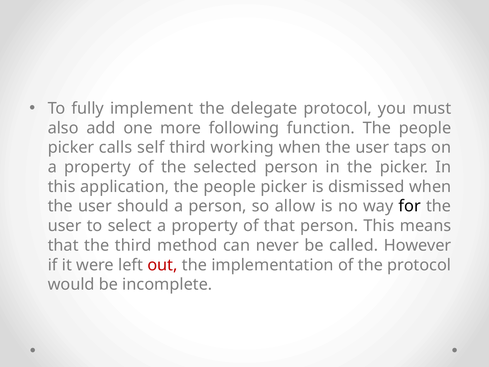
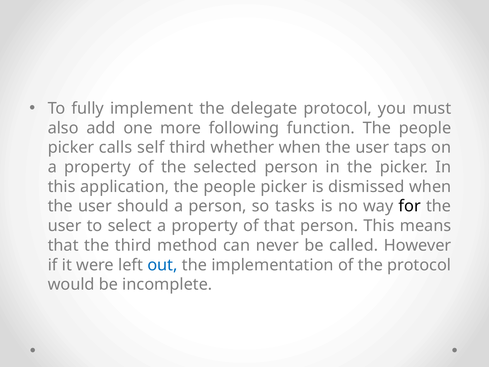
working: working -> whether
allow: allow -> tasks
out colour: red -> blue
